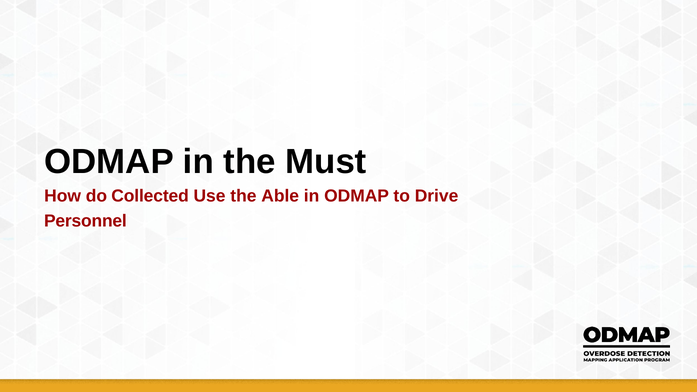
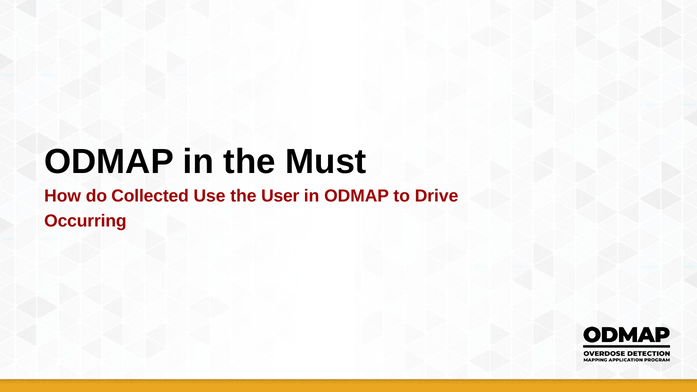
Able: Able -> User
Personnel: Personnel -> Occurring
